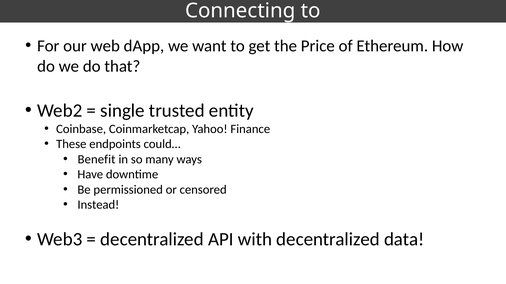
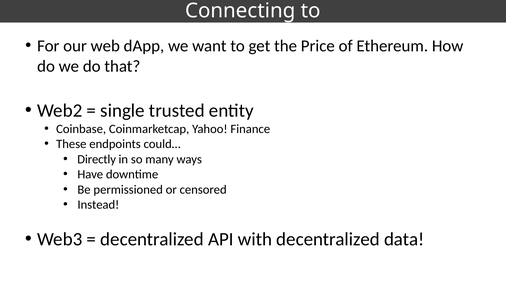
Benefit: Benefit -> Directly
